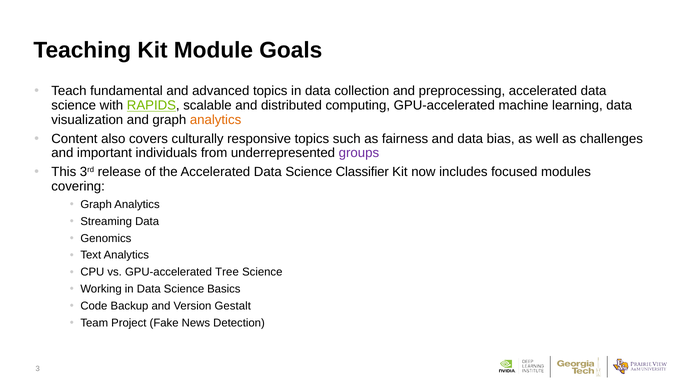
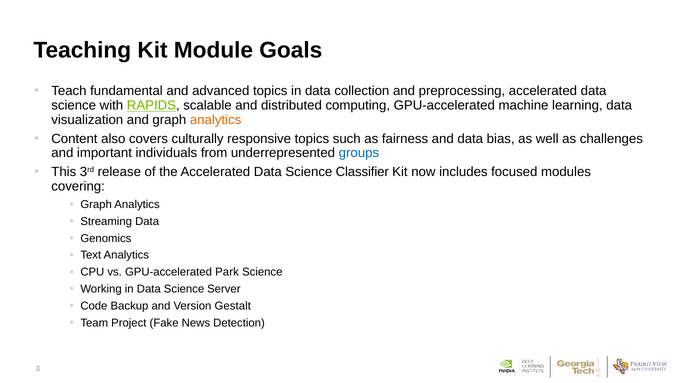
groups colour: purple -> blue
Tree: Tree -> Park
Basics: Basics -> Server
